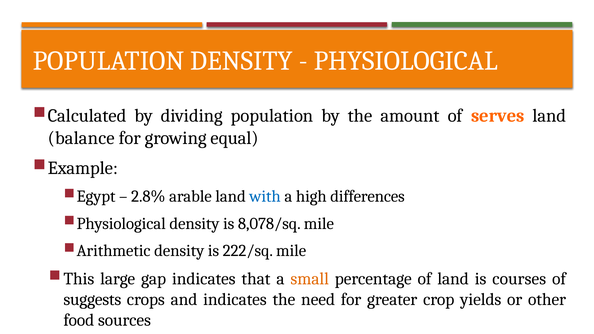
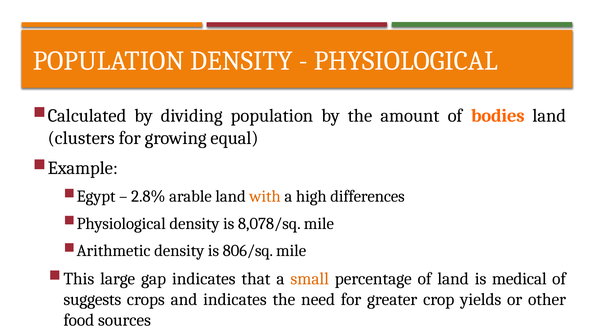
serves: serves -> bodies
balance: balance -> clusters
with colour: blue -> orange
222/sq: 222/sq -> 806/sq
courses: courses -> medical
